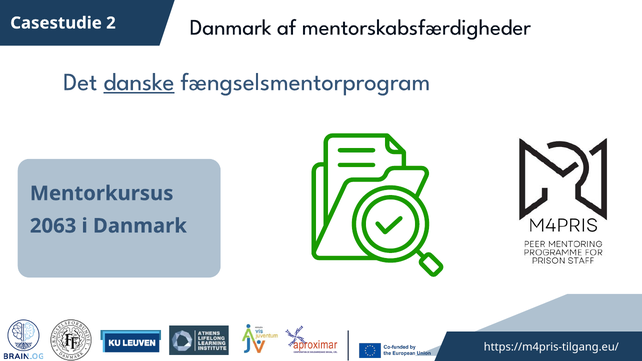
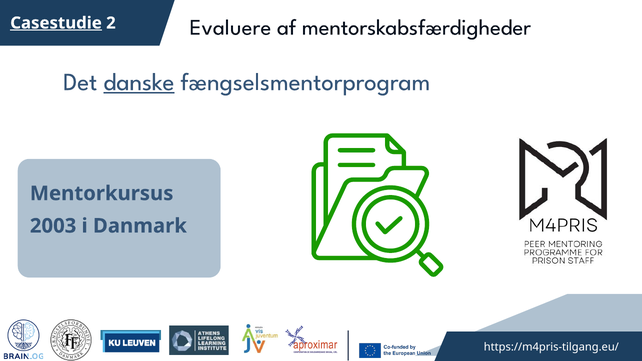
Danmark at (231, 27): Danmark -> Evaluere
Casestudie underline: none -> present
2063: 2063 -> 2003
